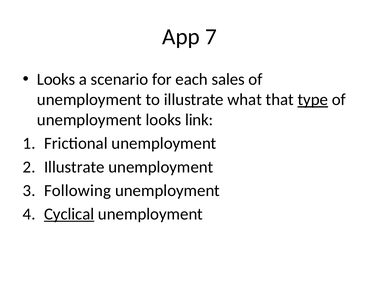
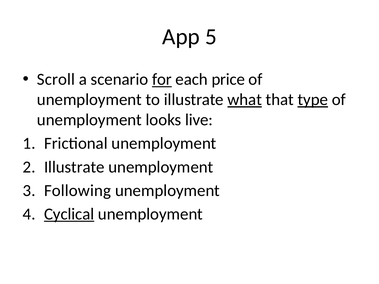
7: 7 -> 5
Looks at (56, 80): Looks -> Scroll
for underline: none -> present
sales: sales -> price
what underline: none -> present
link: link -> live
